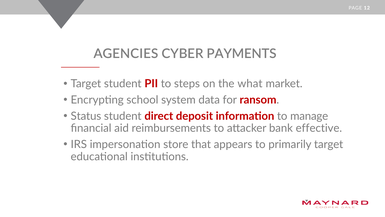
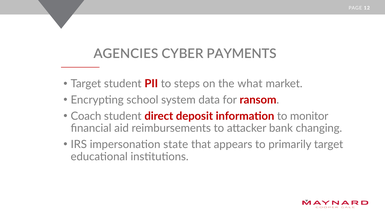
Status: Status -> Coach
manage: manage -> monitor
effective: effective -> changing
store: store -> state
